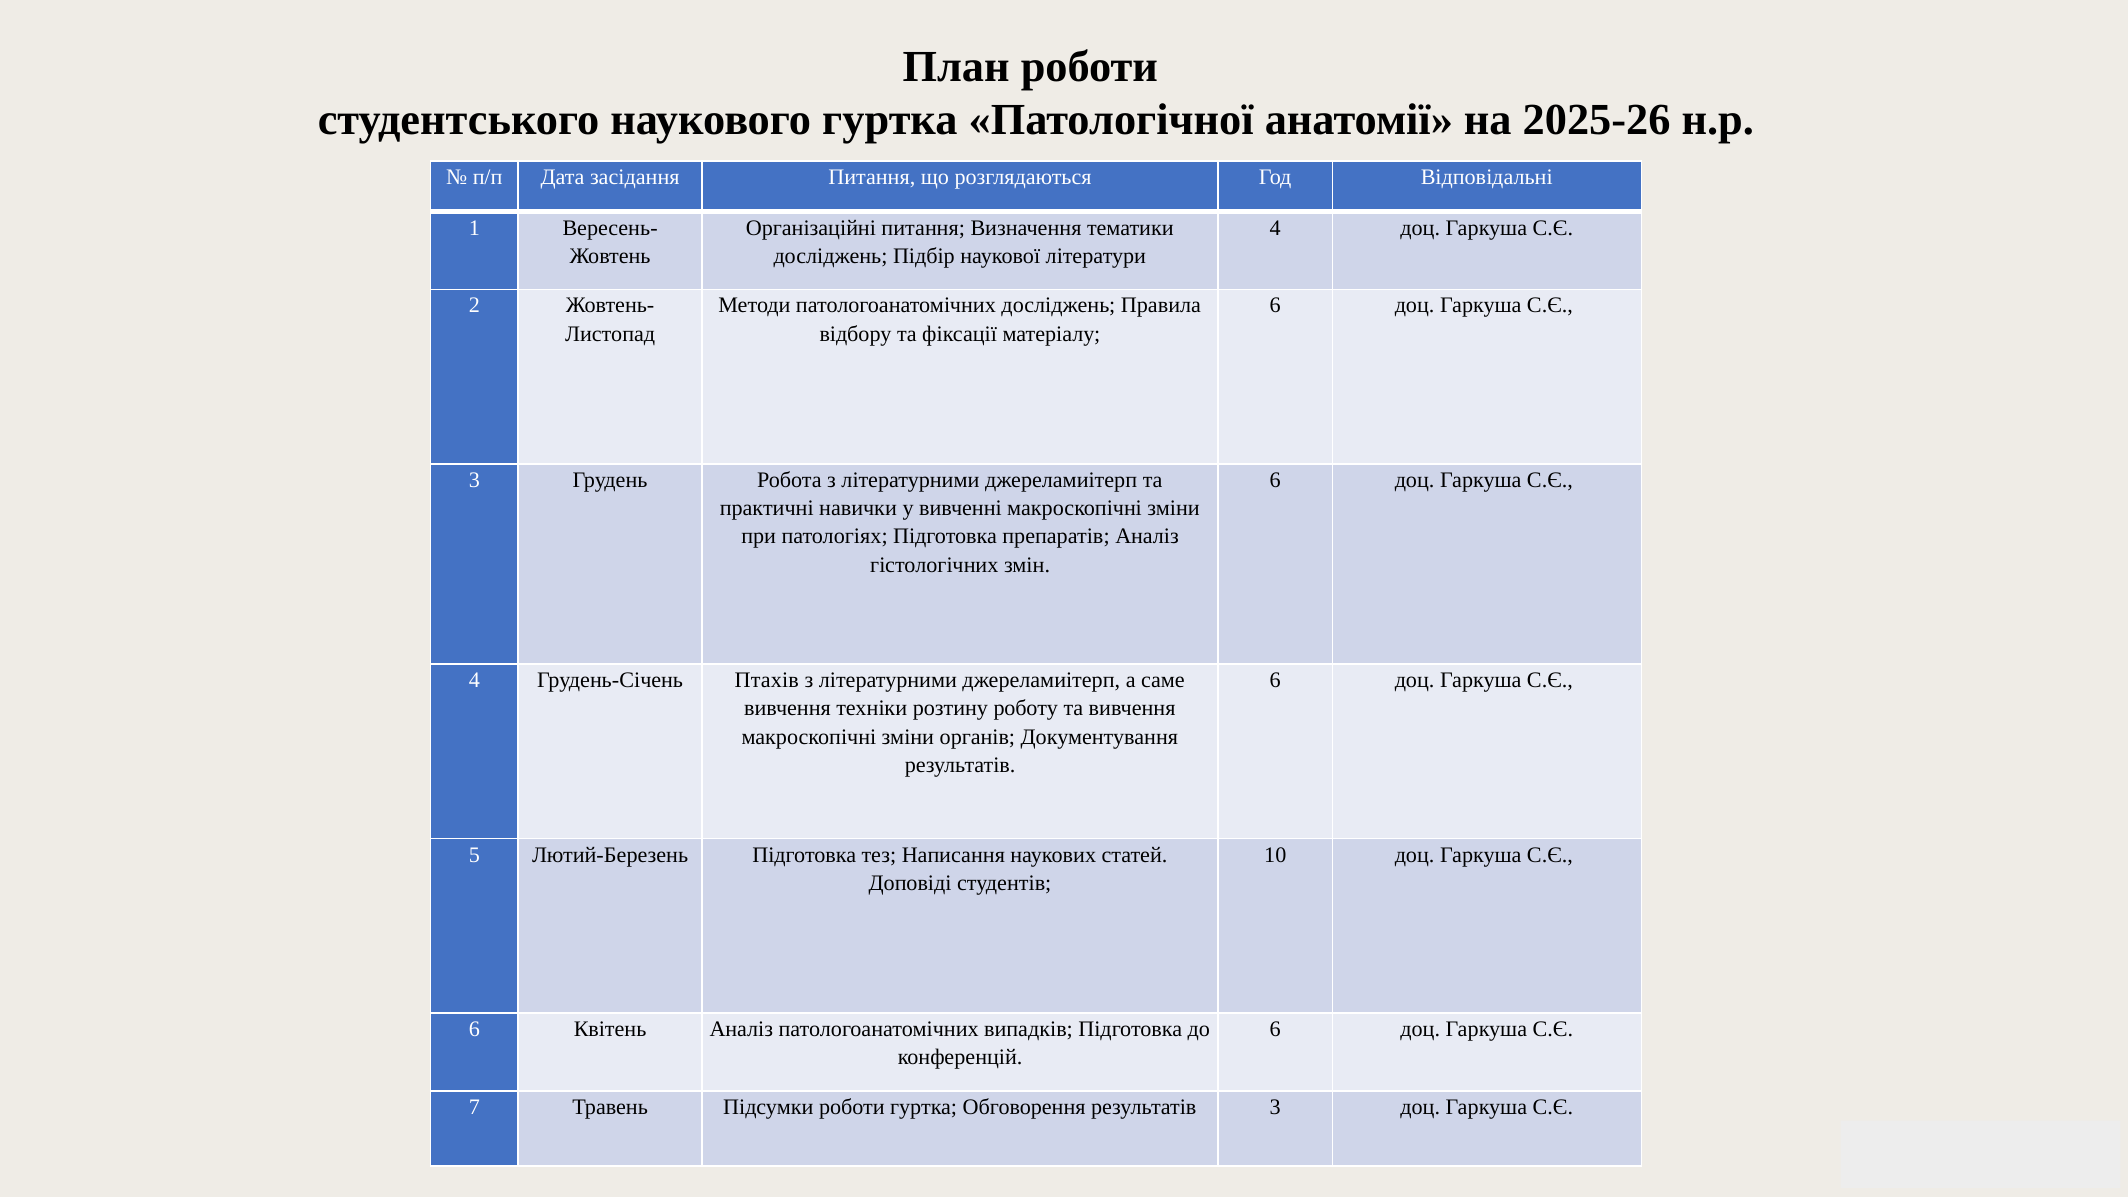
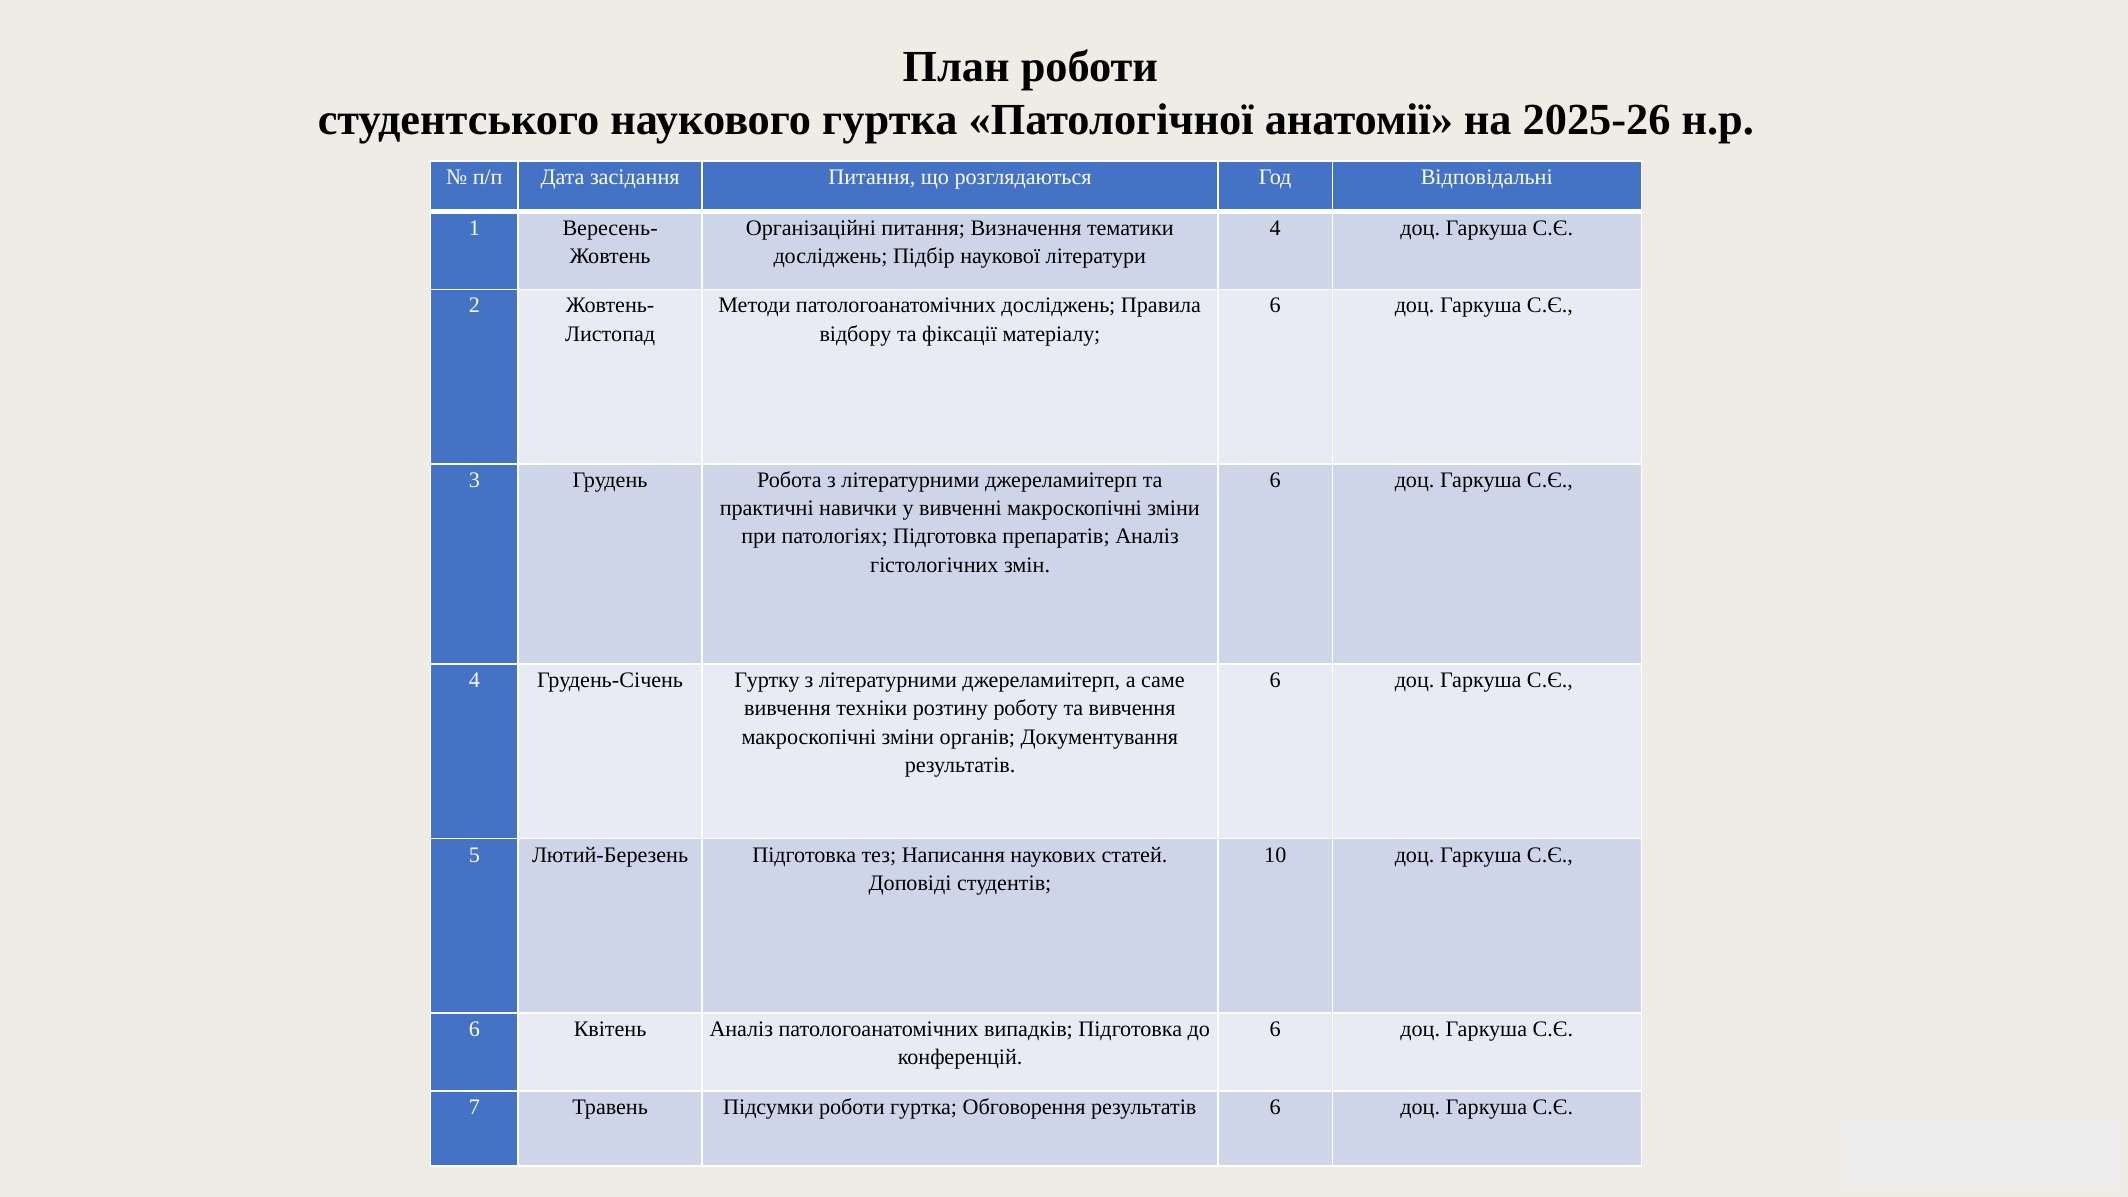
Птахів: Птахів -> Гуртку
Обговорення результатів 3: 3 -> 6
